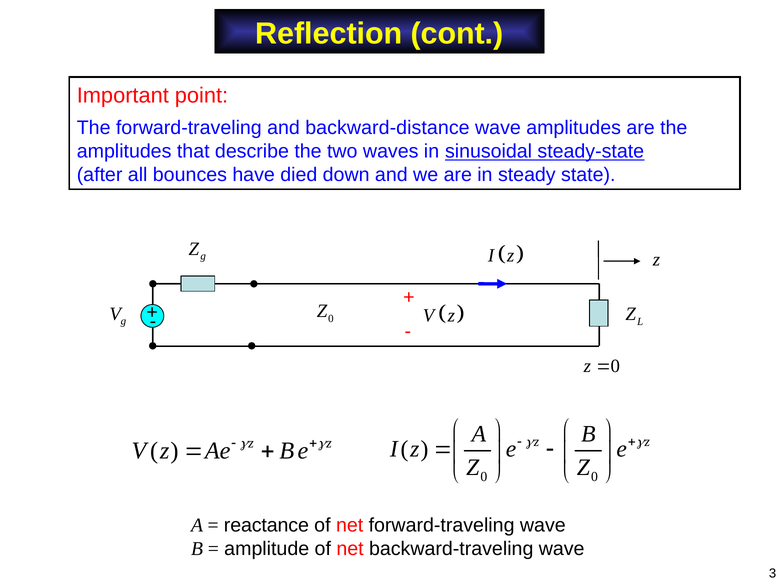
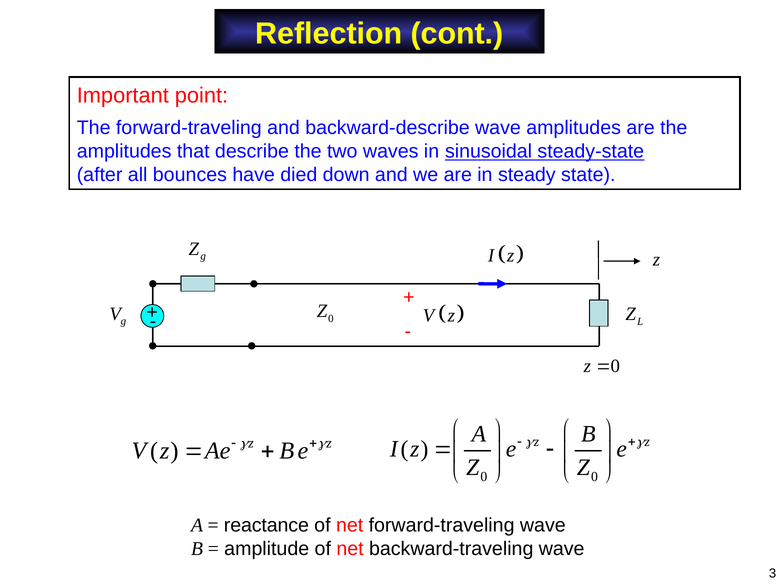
backward-distance: backward-distance -> backward-describe
